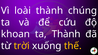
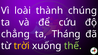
khoan: khoan -> chẳng
ta Thành: Thành -> Tháng
thế colour: yellow -> light green
